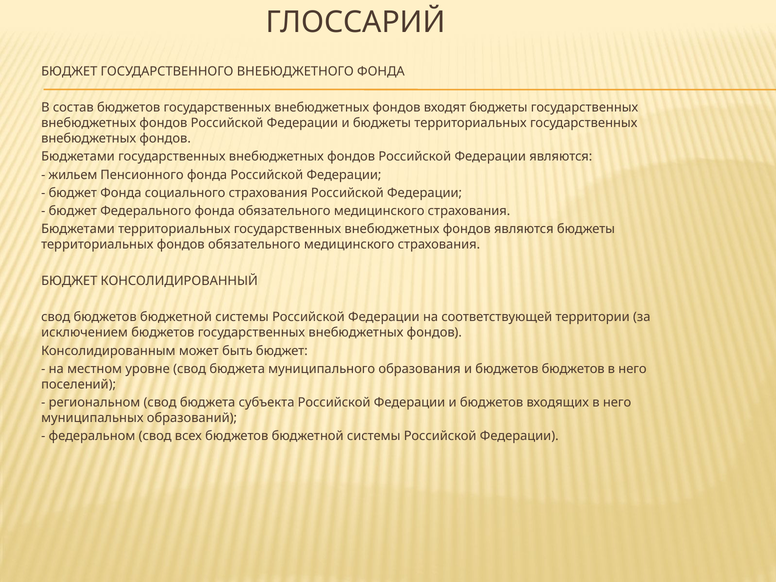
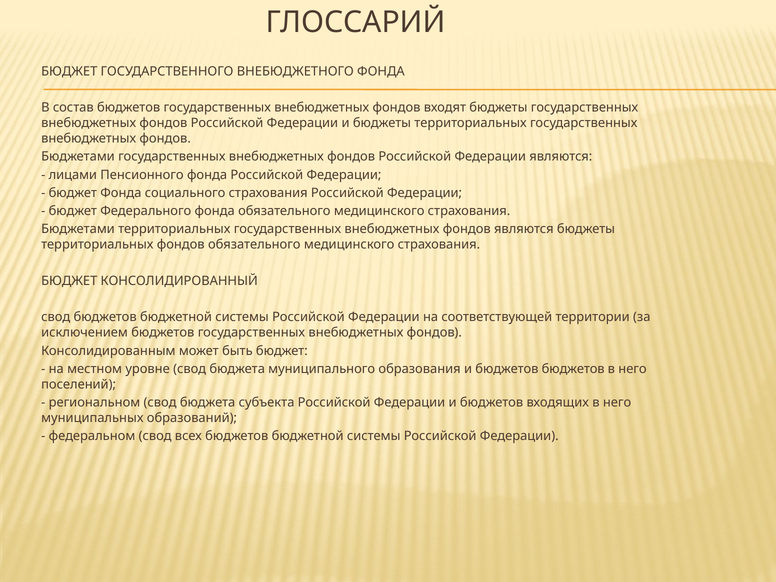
жильем: жильем -> лицами
